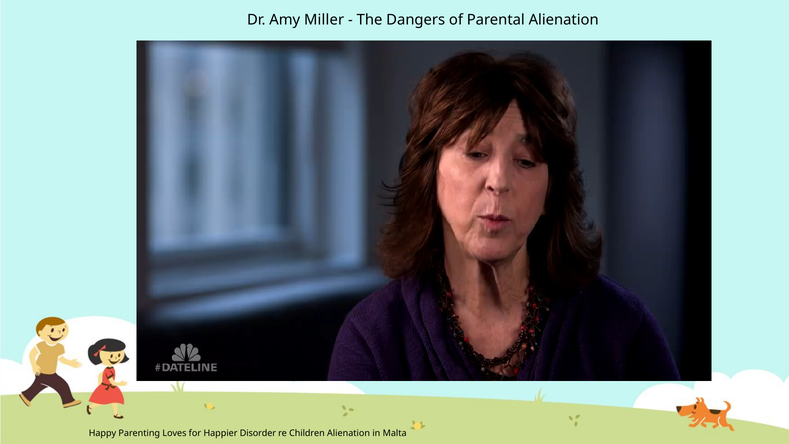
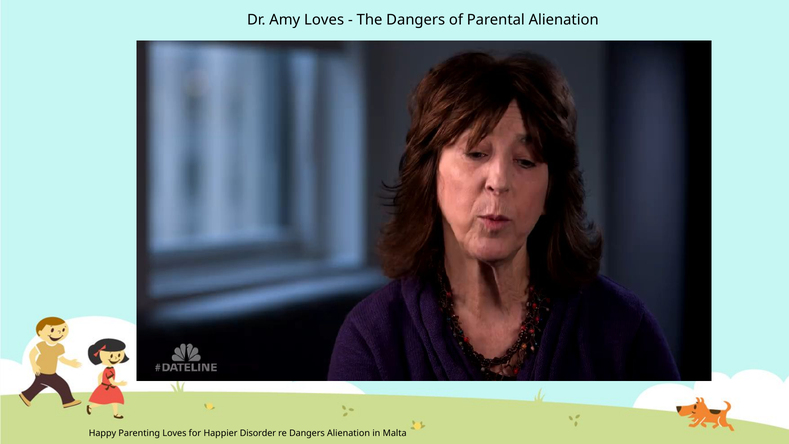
Amy Miller: Miller -> Loves
re Children: Children -> Dangers
